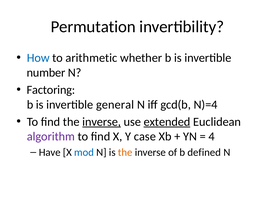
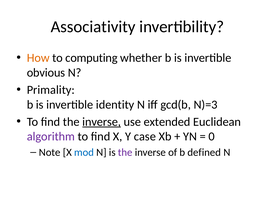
Permutation: Permutation -> Associativity
How colour: blue -> orange
arithmetic: arithmetic -> computing
number: number -> obvious
Factoring: Factoring -> Primality
general: general -> identity
N)=4: N)=4 -> N)=3
extended underline: present -> none
4: 4 -> 0
Have: Have -> Note
the at (125, 152) colour: orange -> purple
